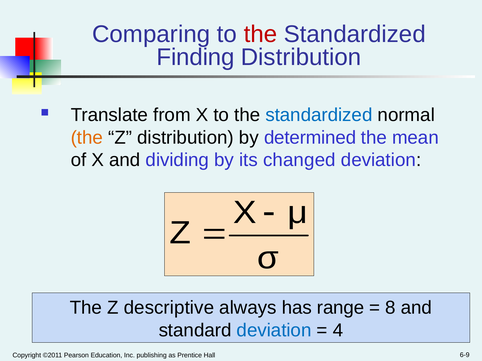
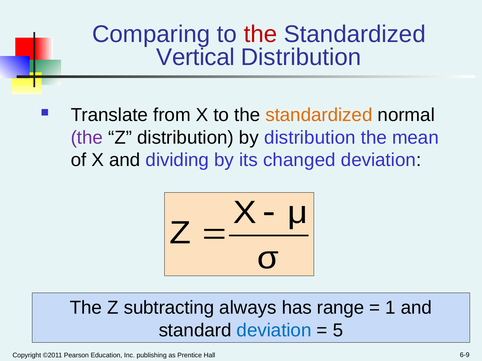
Finding: Finding -> Vertical
standardized at (319, 115) colour: blue -> orange
the at (87, 138) colour: orange -> purple
by determined: determined -> distribution
descriptive: descriptive -> subtracting
8: 8 -> 1
4: 4 -> 5
